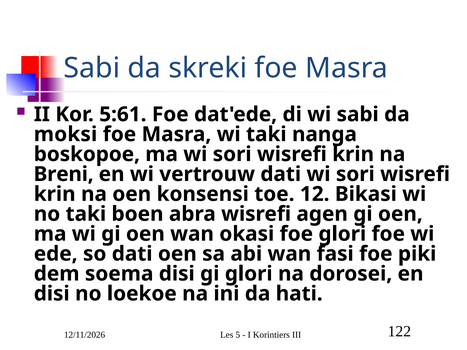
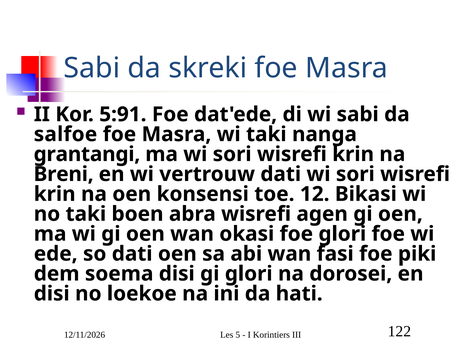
5:61: 5:61 -> 5:91
moksi: moksi -> salfoe
boskopoe: boskopoe -> grantangi
